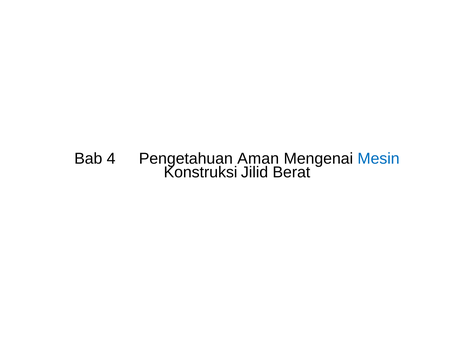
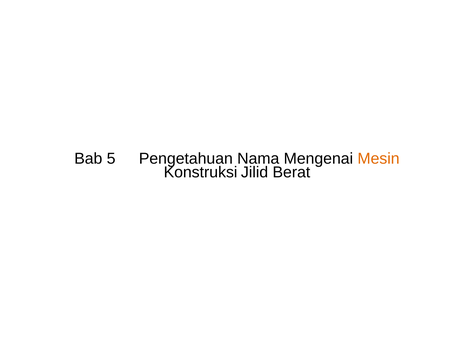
4: 4 -> 5
Aman: Aman -> Nama
Mesin colour: blue -> orange
